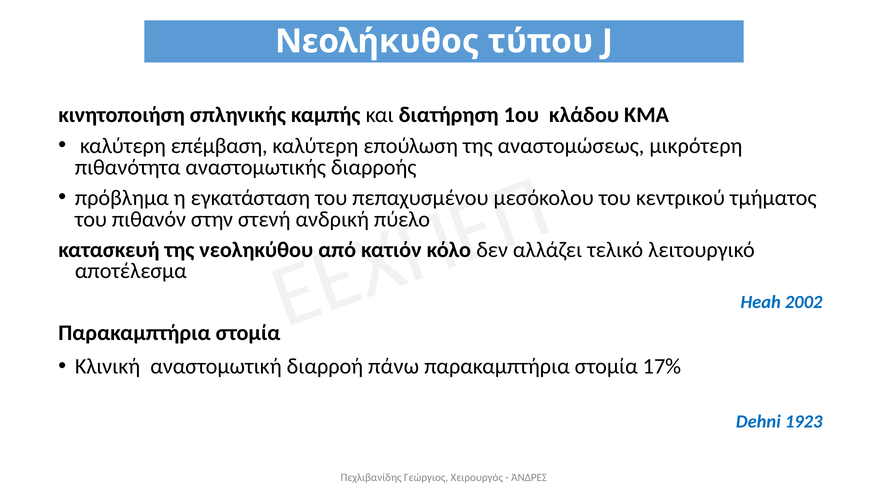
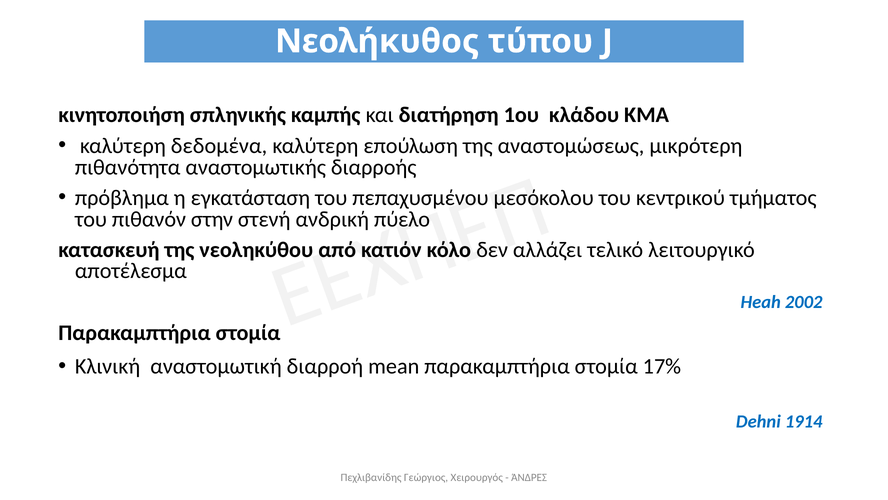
επέμβαση: επέμβαση -> δεδομένα
πάνω: πάνω -> mean
1923: 1923 -> 1914
